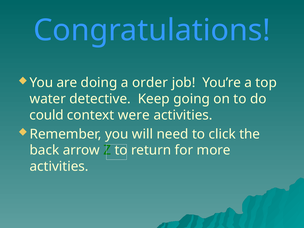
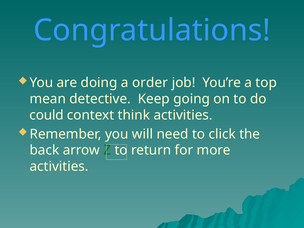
water: water -> mean
were: were -> think
